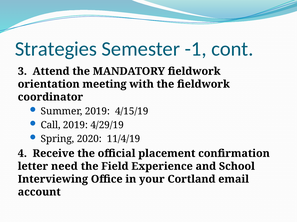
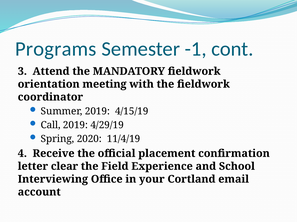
Strategies: Strategies -> Programs
need: need -> clear
